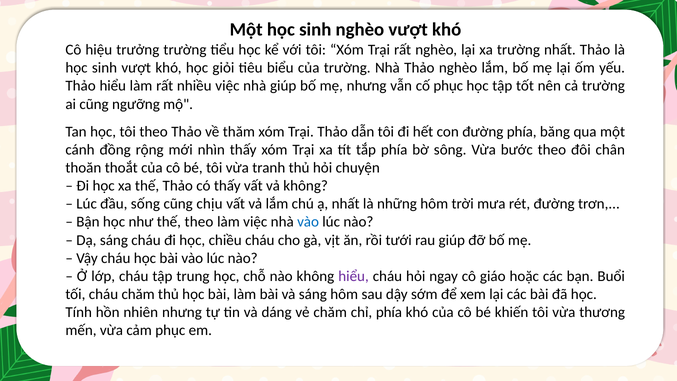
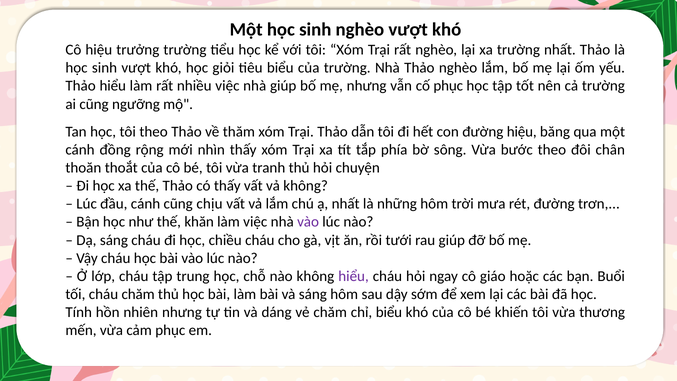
đường phía: phía -> hiệu
đầu sống: sống -> cánh
thế theo: theo -> khăn
vào at (308, 222) colour: blue -> purple
chỉ phía: phía -> biểu
